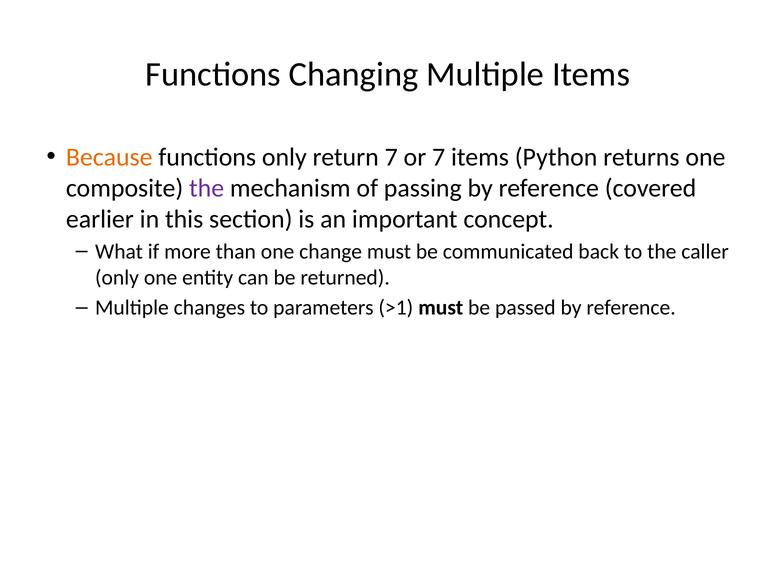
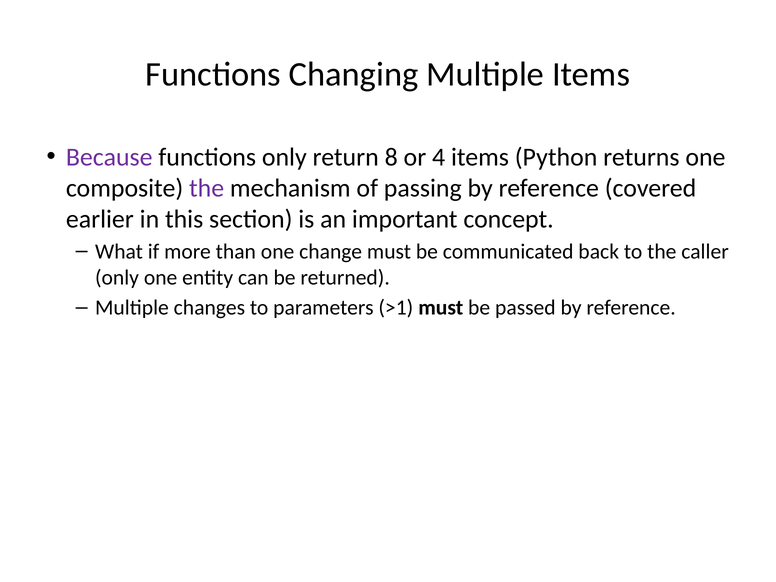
Because colour: orange -> purple
return 7: 7 -> 8
or 7: 7 -> 4
